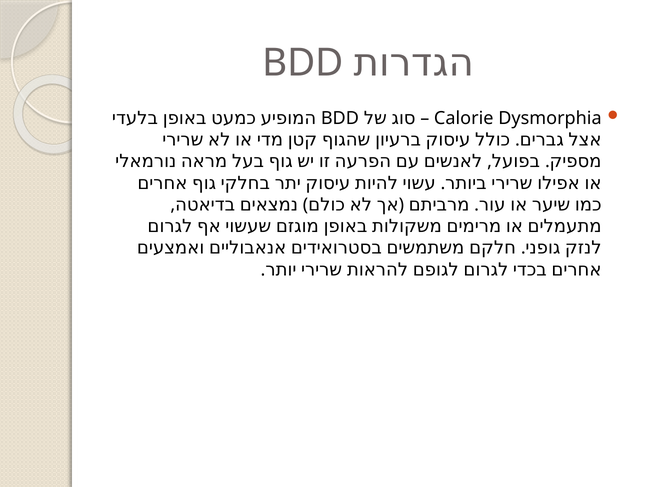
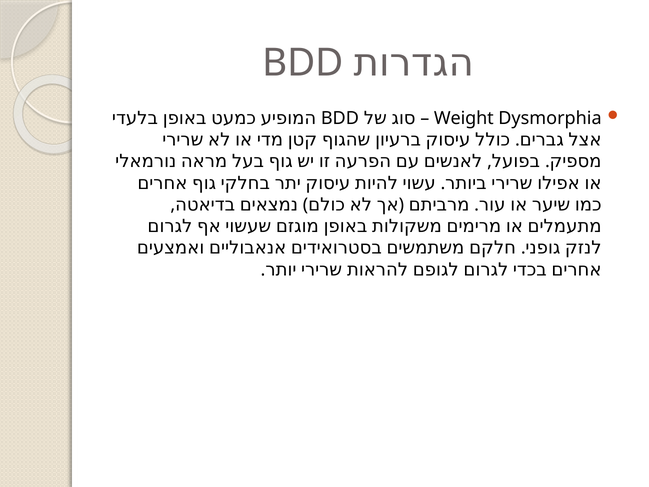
Calorie: Calorie -> Weight
